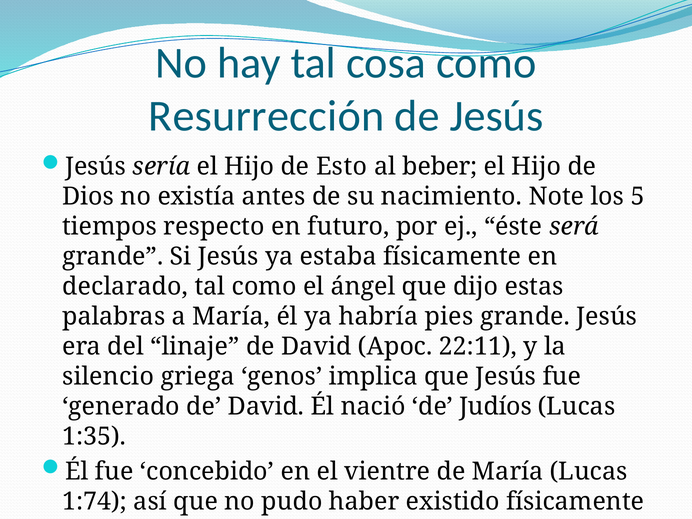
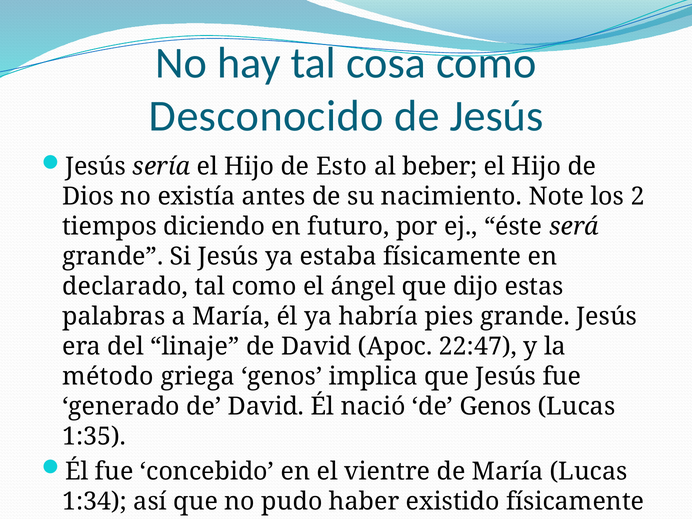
Resurrección: Resurrección -> Desconocido
5: 5 -> 2
respecto: respecto -> diciendo
22:11: 22:11 -> 22:47
silencio: silencio -> método
de Judíos: Judíos -> Genos
1:74: 1:74 -> 1:34
